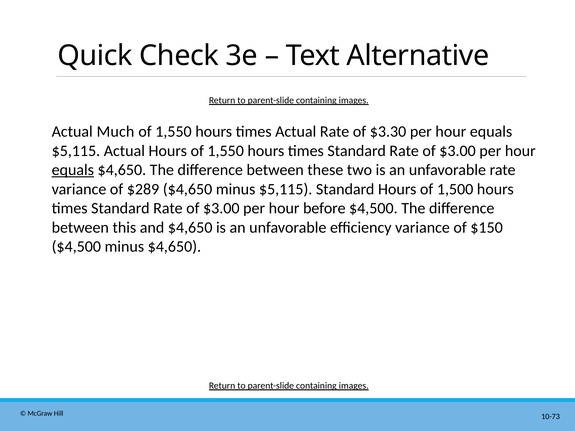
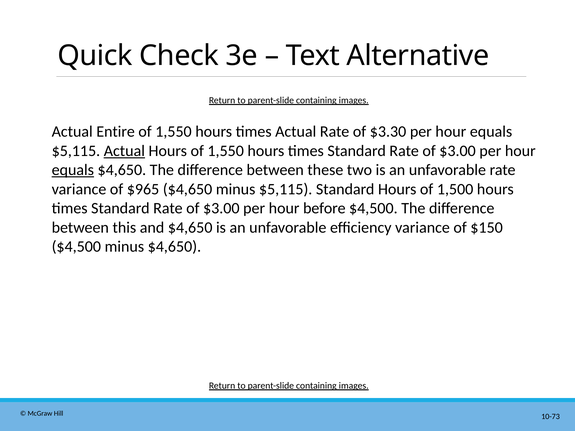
Much: Much -> Entire
Actual at (124, 151) underline: none -> present
$289: $289 -> $965
